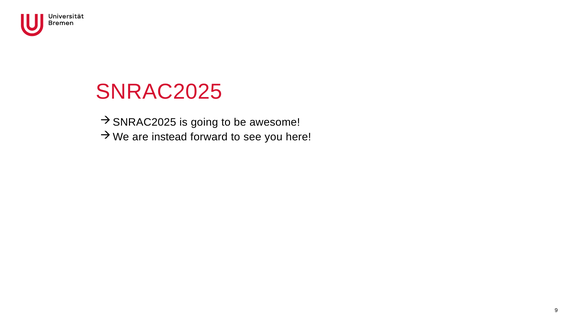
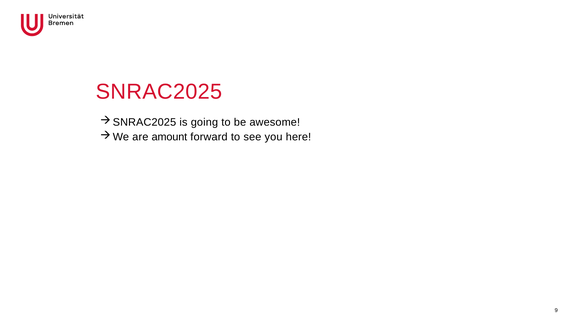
instead: instead -> amount
